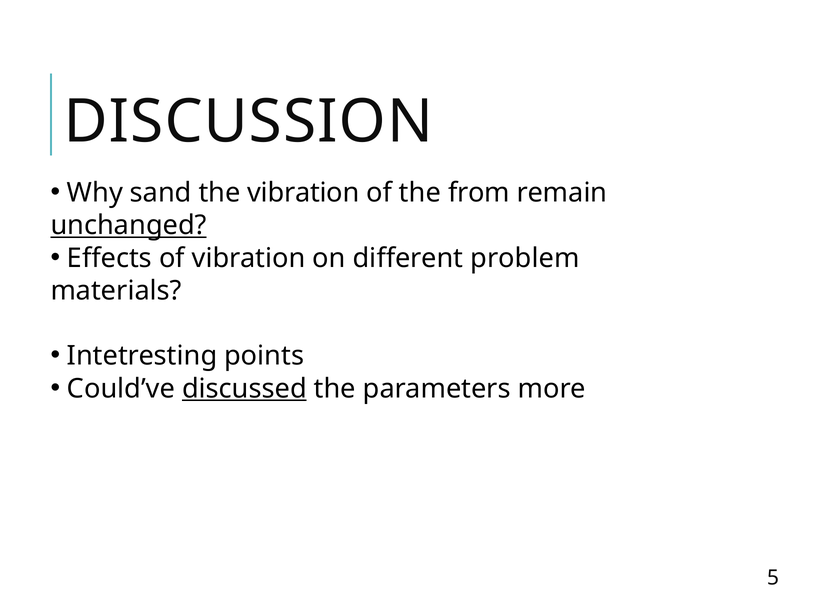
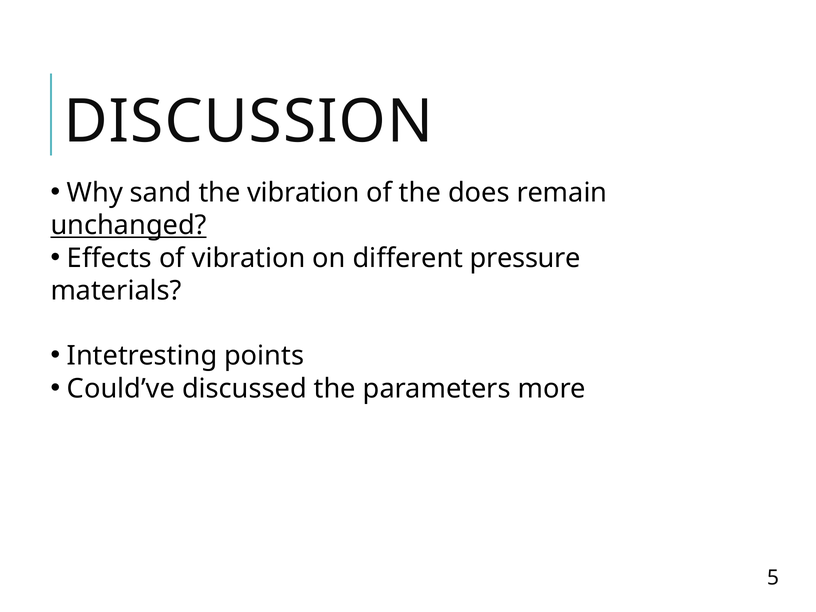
from: from -> does
problem: problem -> pressure
discussed underline: present -> none
